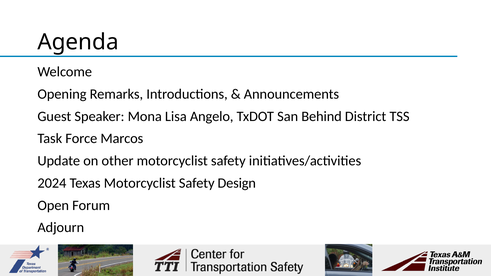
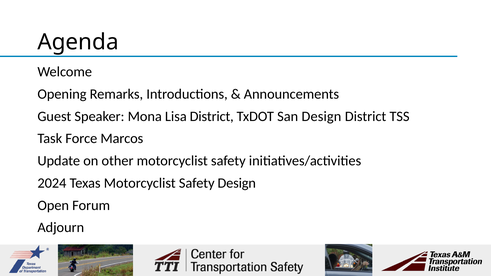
Lisa Angelo: Angelo -> District
San Behind: Behind -> Design
